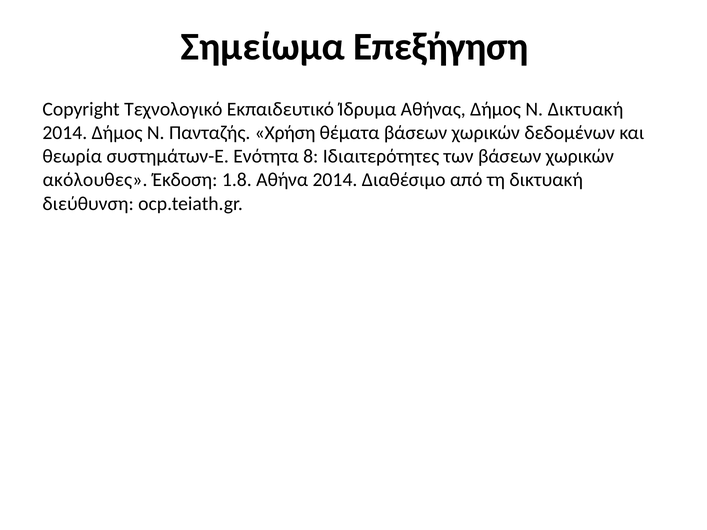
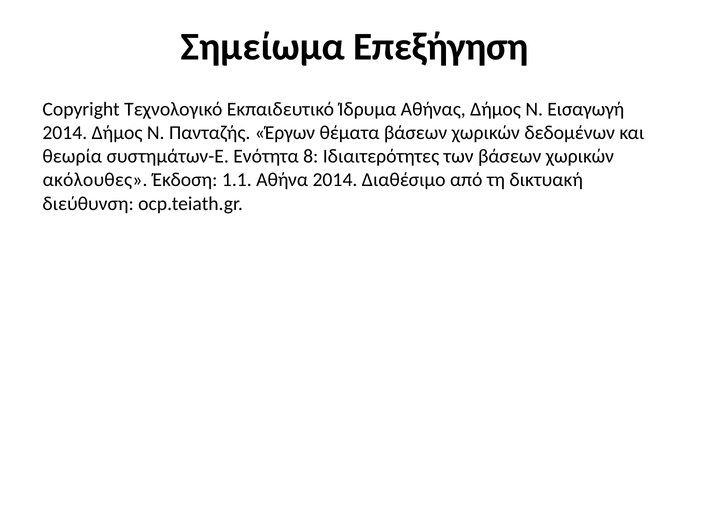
Ν Δικτυακή: Δικτυακή -> Εισαγωγή
Χρήση: Χρήση -> Έργων
1.8: 1.8 -> 1.1
